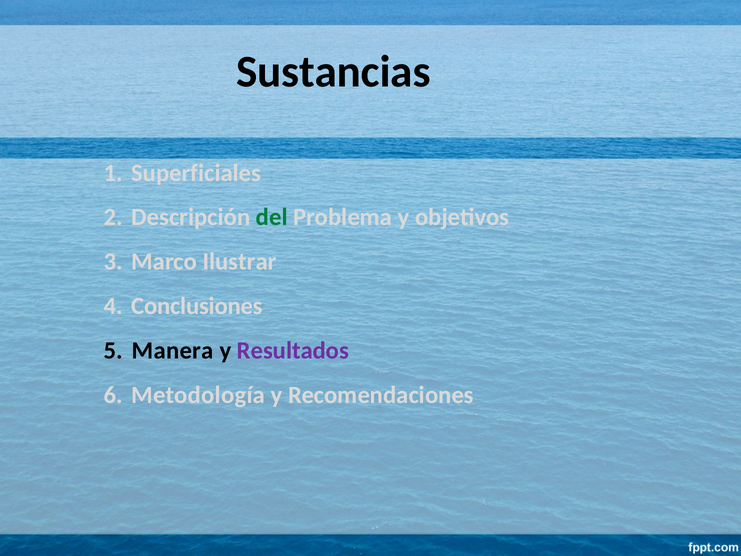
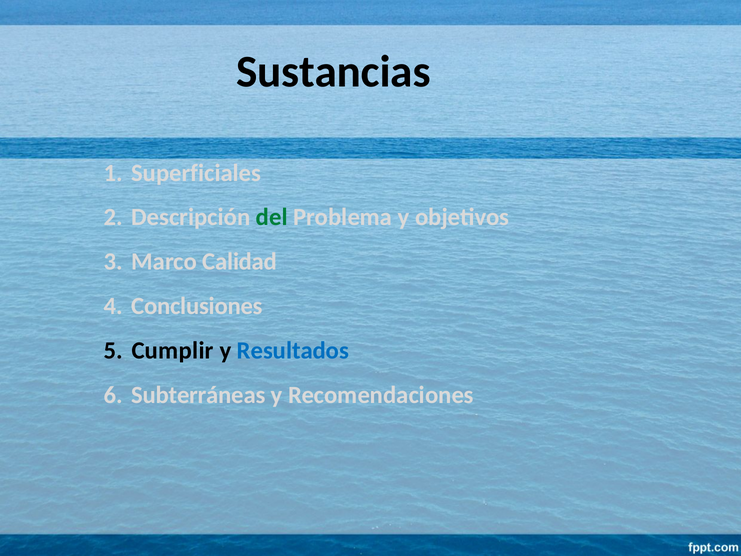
Ilustrar: Ilustrar -> Calidad
Manera: Manera -> Cumplir
Resultados colour: purple -> blue
Metodología: Metodología -> Subterráneas
